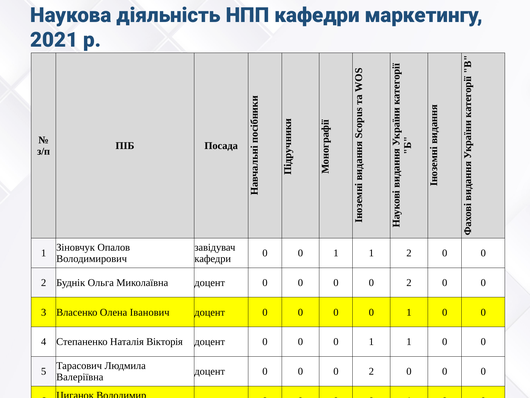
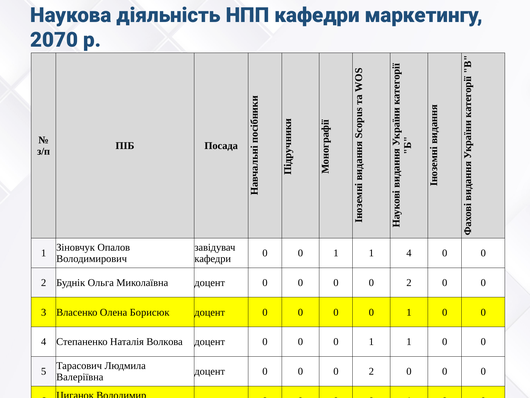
2021: 2021 -> 2070
1 2: 2 -> 4
Іванович: Іванович -> Борисюк
Наталія Вікторія: Вікторія -> Волкова
